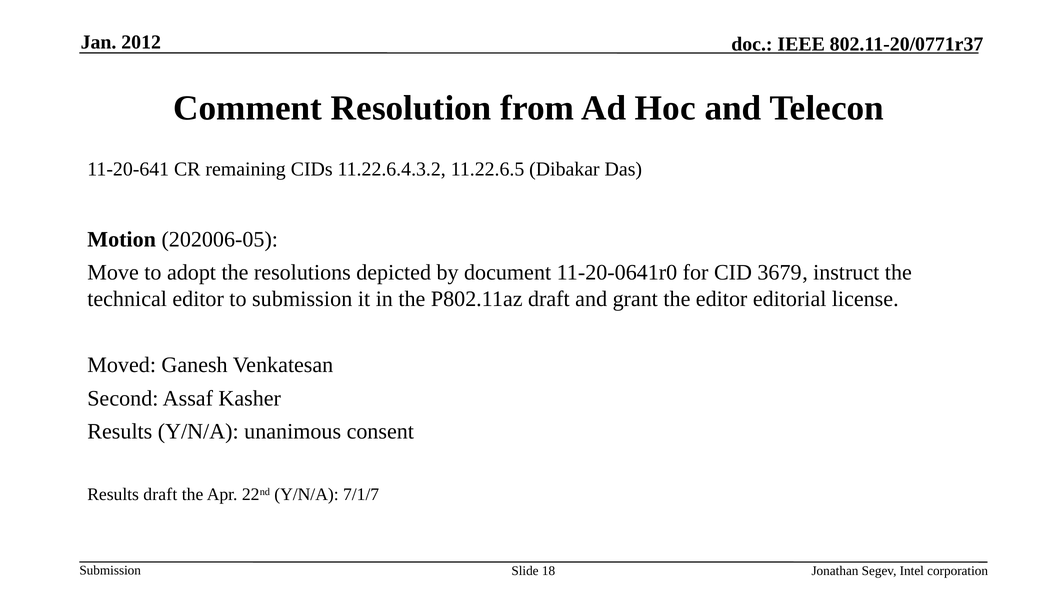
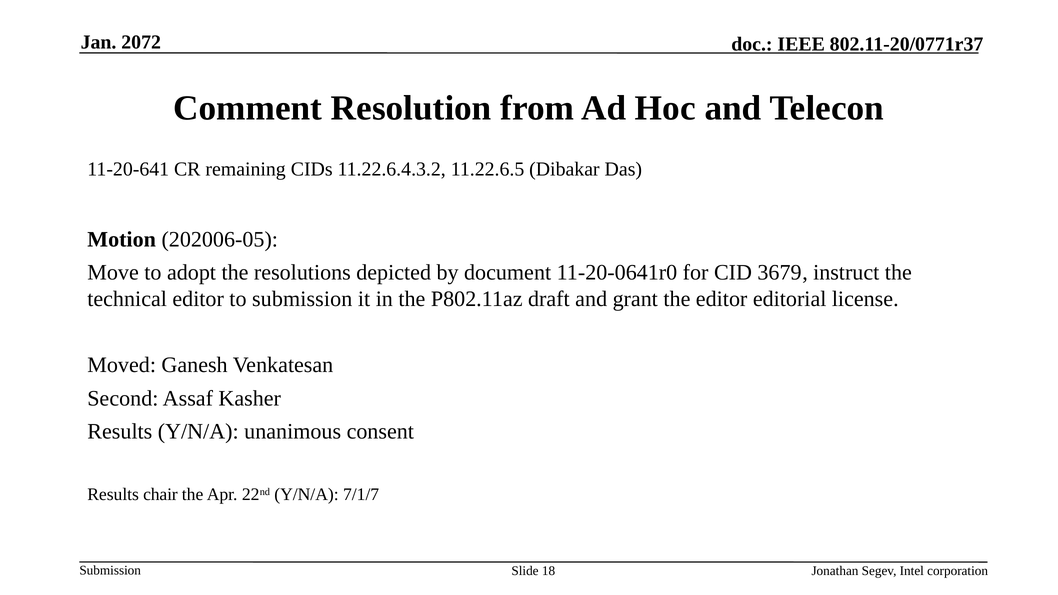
2012: 2012 -> 2072
Results draft: draft -> chair
